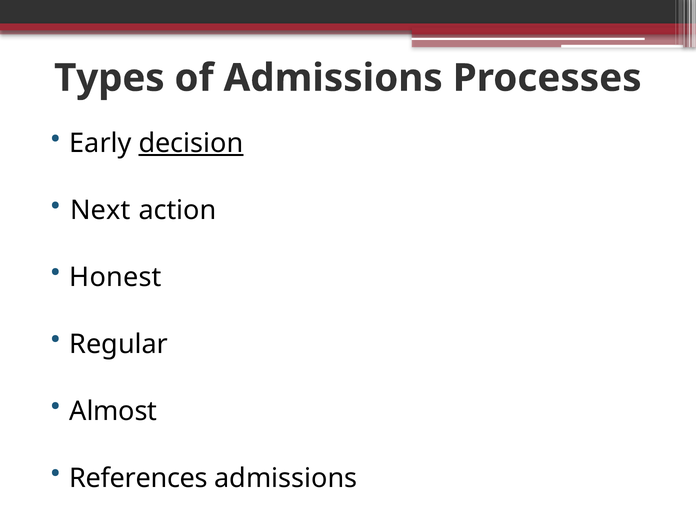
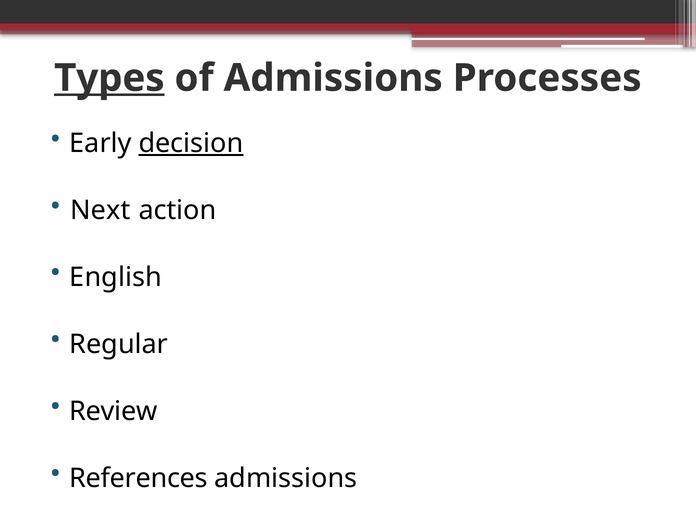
Types underline: none -> present
Honest: Honest -> English
Almost: Almost -> Review
